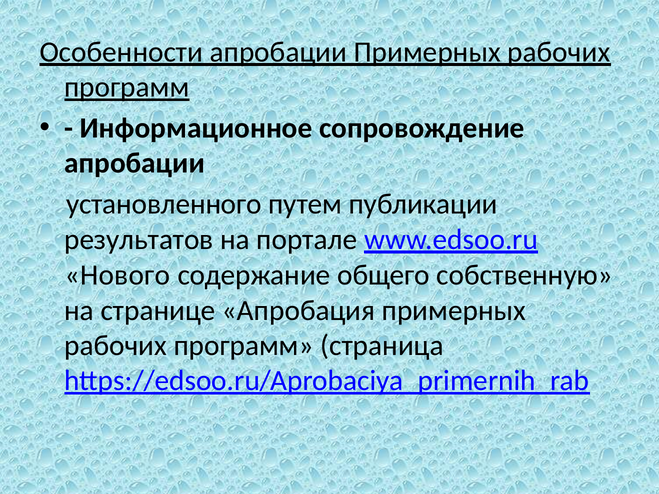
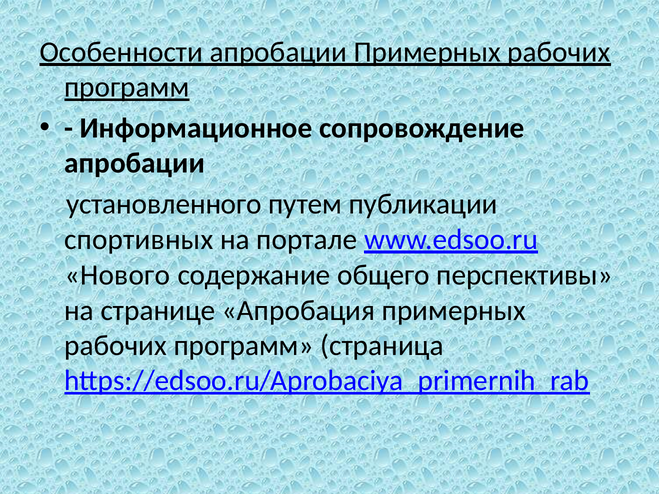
результатов: результатов -> спортивных
собственную: собственную -> перспективы
